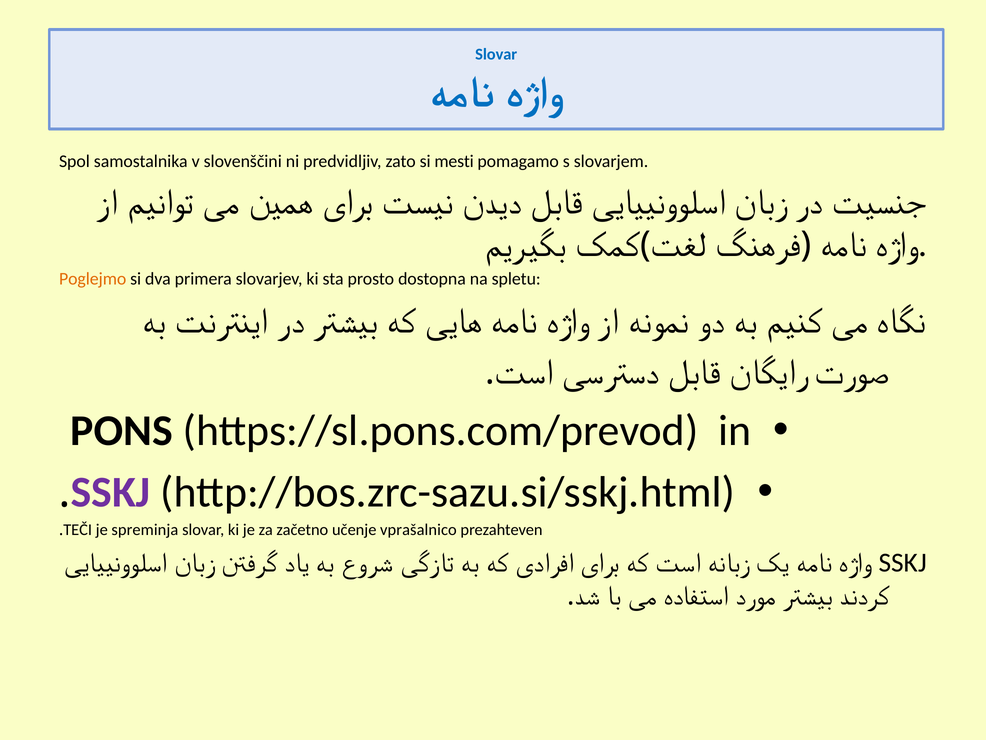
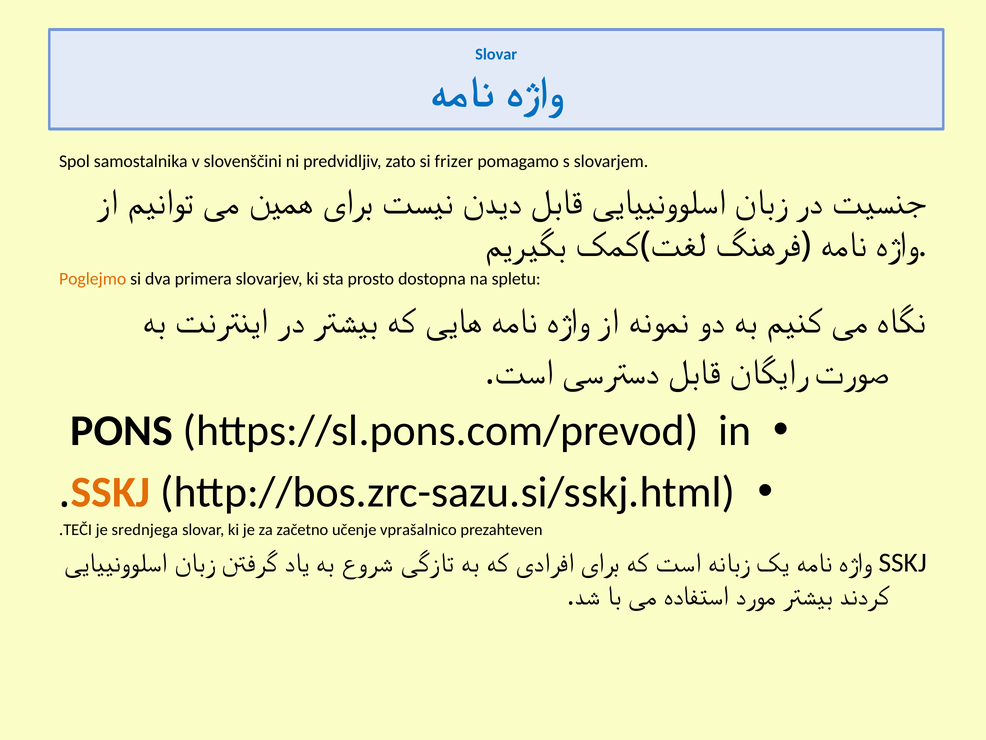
mesti: mesti -> frizer
SSKJ at (111, 492) colour: purple -> orange
spreminja: spreminja -> srednjega
